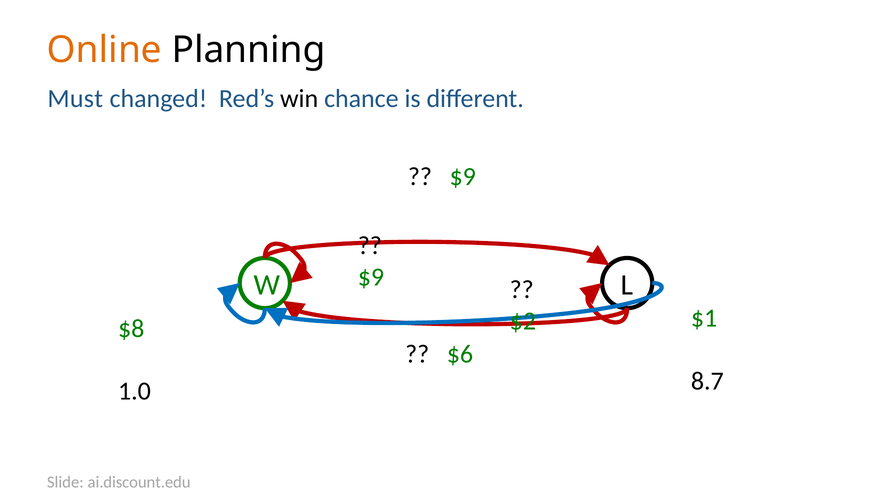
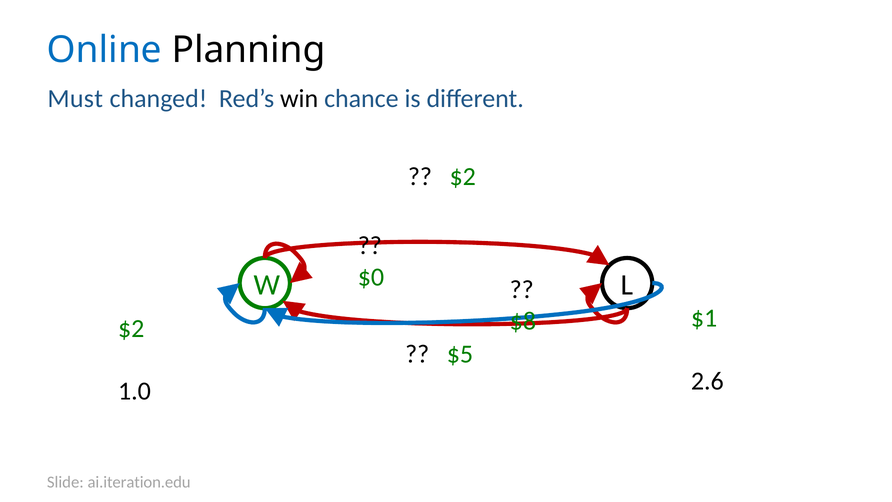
Online colour: orange -> blue
$9 at (463, 177): $9 -> $2
$9 at (371, 277): $9 -> $0
$2: $2 -> $8
$8 at (131, 329): $8 -> $2
$6: $6 -> $5
8.7: 8.7 -> 2.6
ai.discount.edu: ai.discount.edu -> ai.iteration.edu
